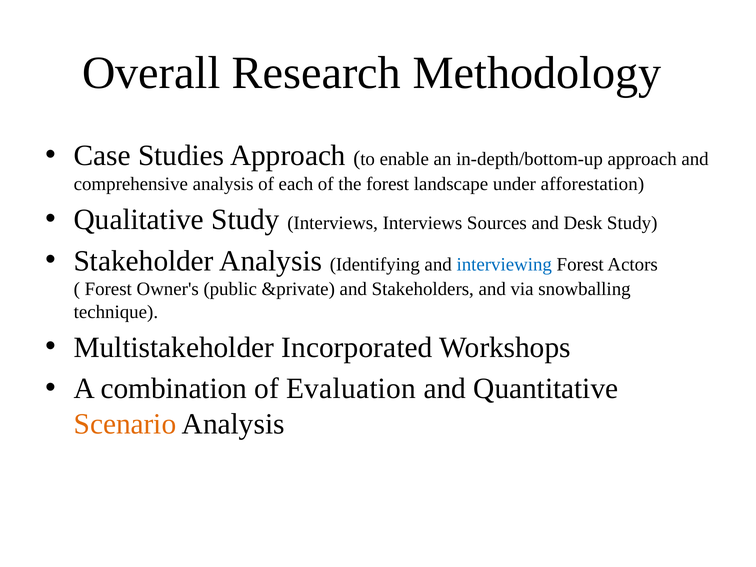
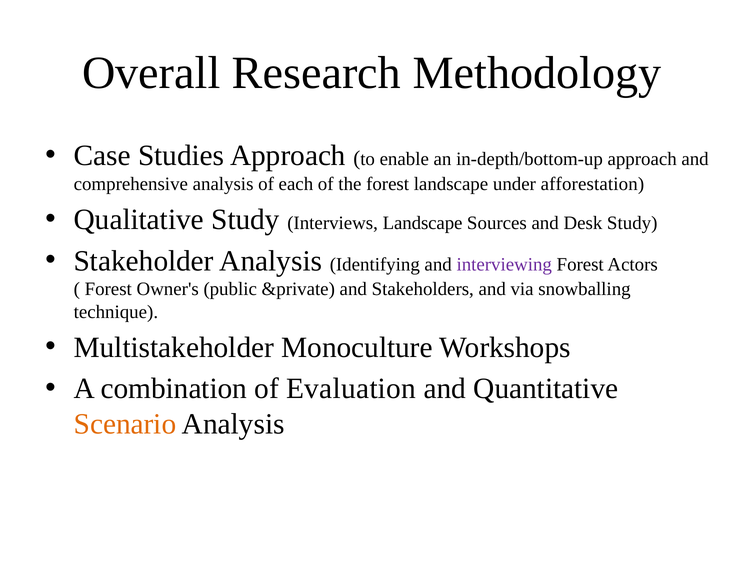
Interviews Interviews: Interviews -> Landscape
interviewing colour: blue -> purple
Incorporated: Incorporated -> Monoculture
